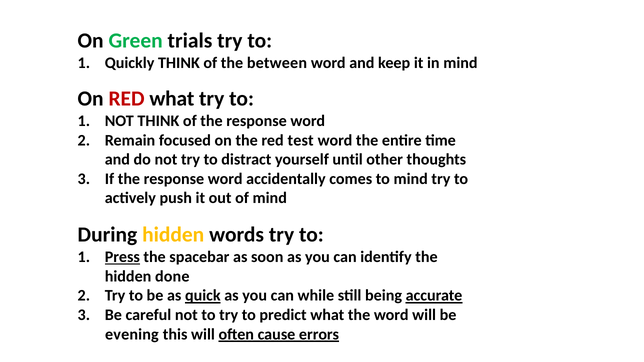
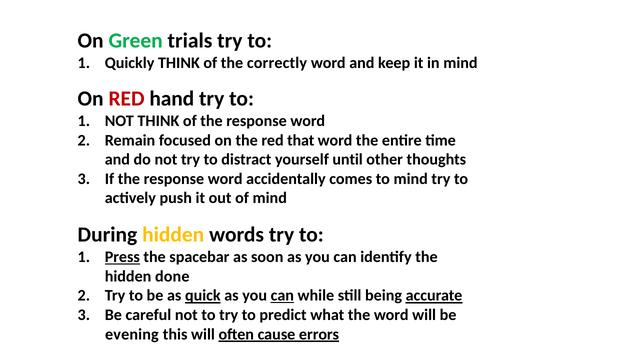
between: between -> correctly
RED what: what -> hand
test: test -> that
can at (282, 296) underline: none -> present
